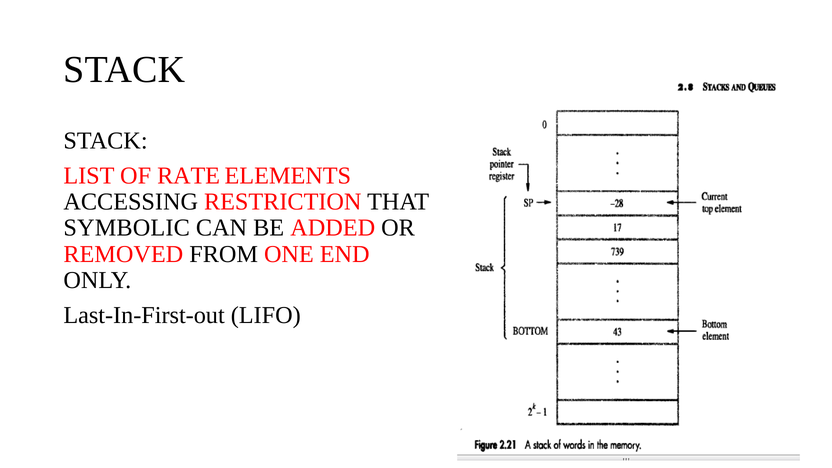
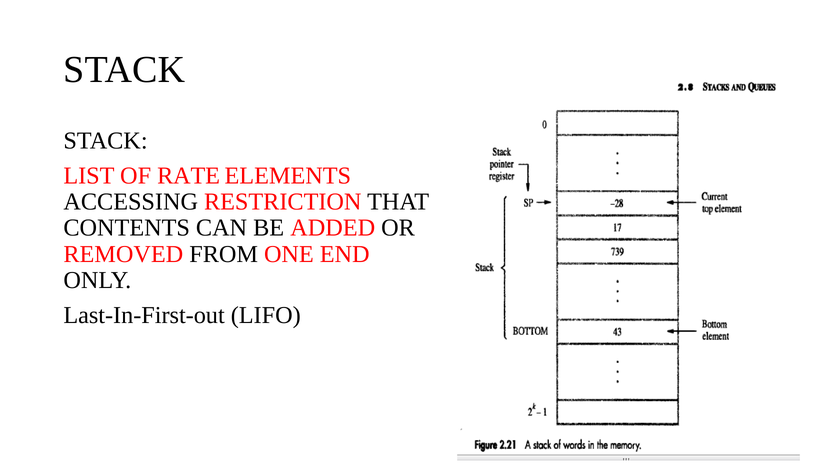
SYMBOLIC: SYMBOLIC -> CONTENTS
